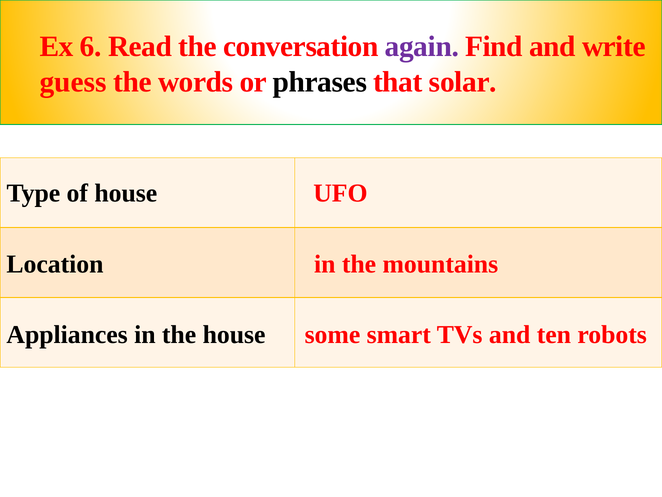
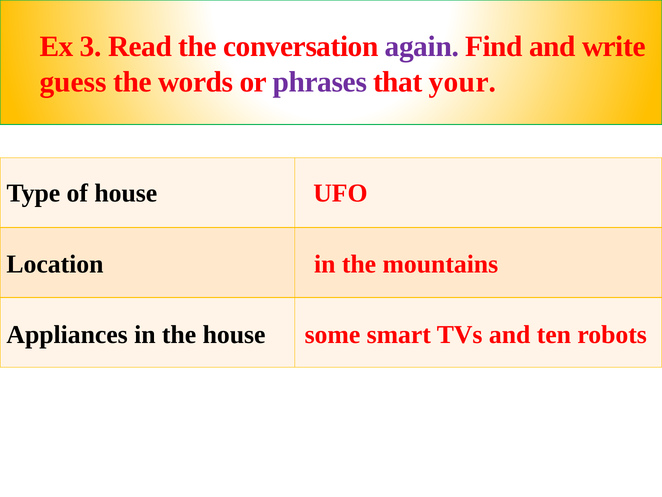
6: 6 -> 3
phrases colour: black -> purple
solar: solar -> your
